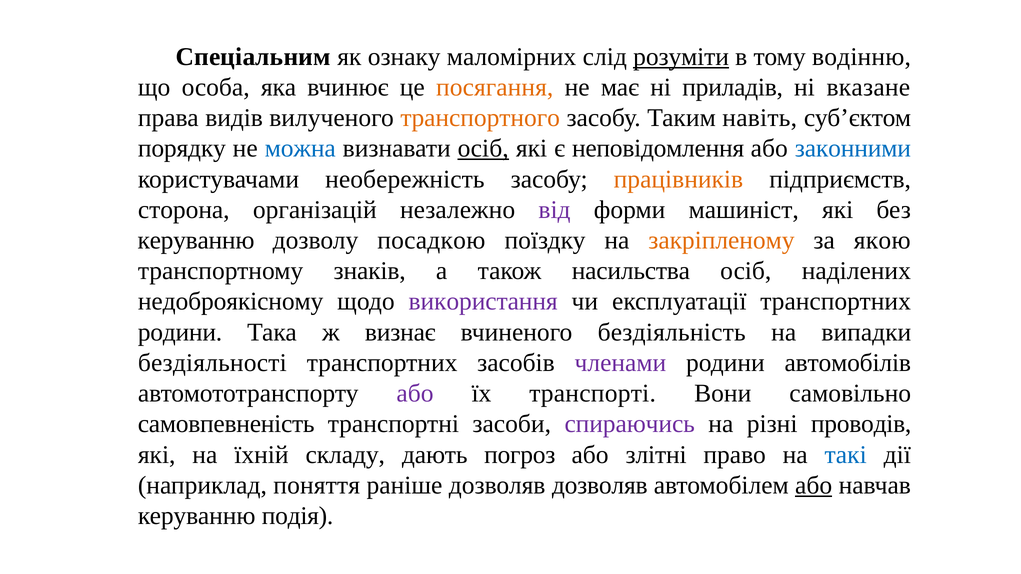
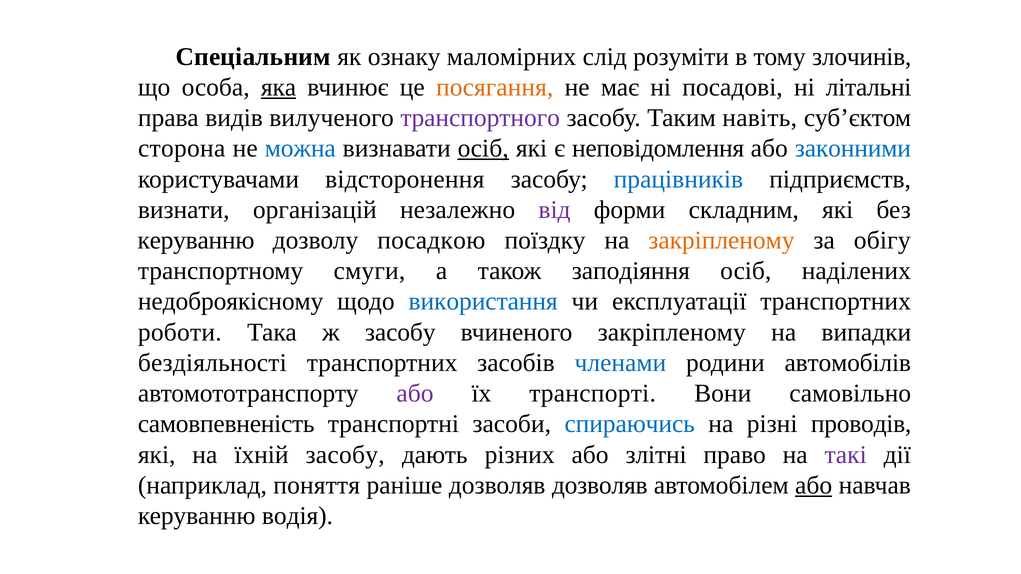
розуміти underline: present -> none
водінню: водінню -> злочинів
яка underline: none -> present
приладів: приладів -> посадові
вказане: вказане -> літальні
транспортного colour: orange -> purple
порядку: порядку -> сторона
необережність: необережність -> відсторонення
працівників colour: orange -> blue
сторона: сторона -> визнати
машиніст: машиніст -> складним
якою: якою -> обігу
знаків: знаків -> смуги
насильства: насильства -> заподіяння
використання colour: purple -> blue
родини at (180, 332): родини -> роботи
ж визнає: визнає -> засобу
вчиненого бездіяльність: бездіяльність -> закріпленому
членами colour: purple -> blue
спираючись colour: purple -> blue
їхній складу: складу -> засобу
погроз: погроз -> різних
такі colour: blue -> purple
подія: подія -> водія
